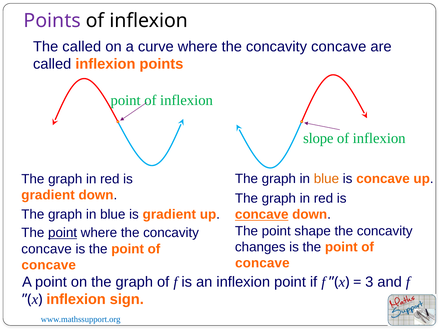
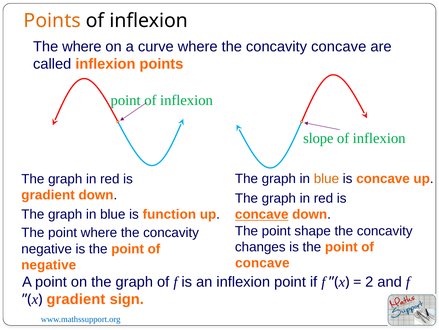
Points at (52, 21) colour: purple -> orange
The called: called -> where
blue is gradient: gradient -> function
point at (63, 232) underline: present -> none
concave at (47, 248): concave -> negative
concave at (49, 264): concave -> negative
3: 3 -> 2
inflexion at (76, 299): inflexion -> gradient
